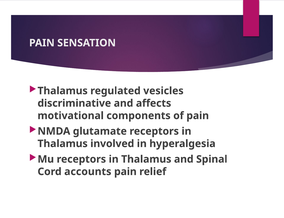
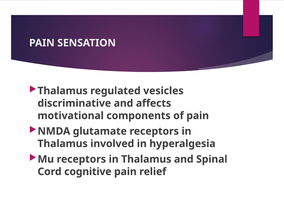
accounts: accounts -> cognitive
